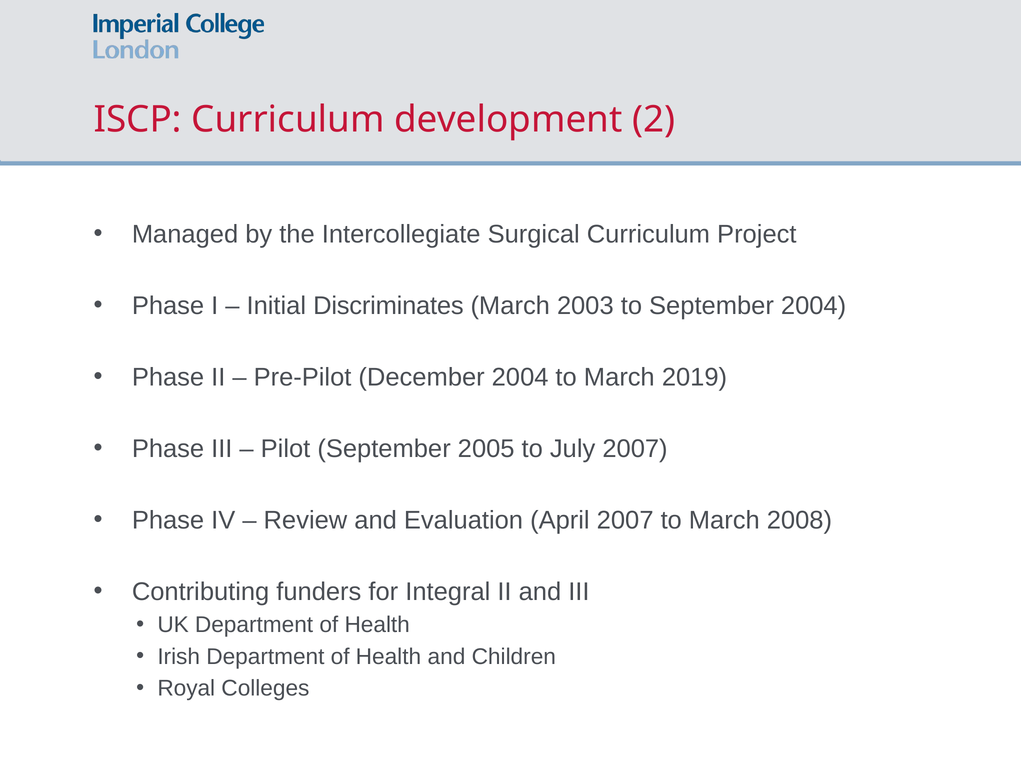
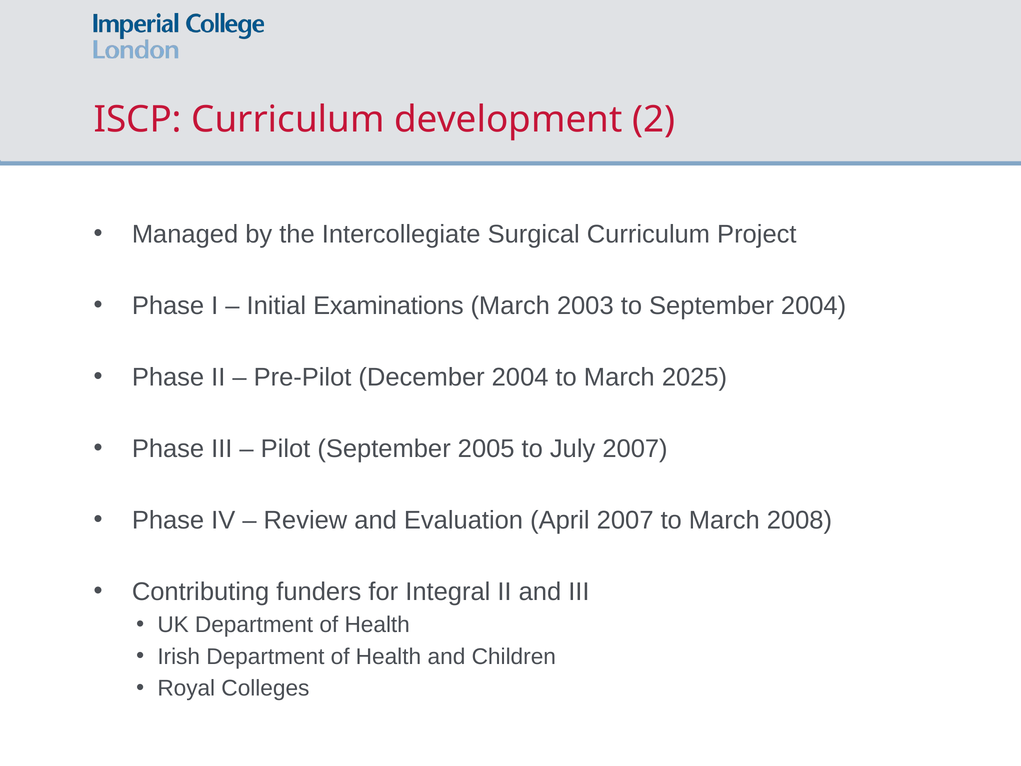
Discriminates: Discriminates -> Examinations
2019: 2019 -> 2025
